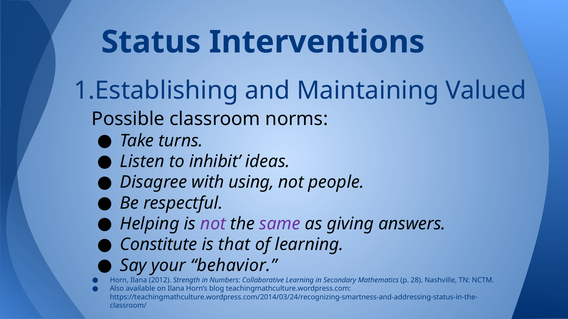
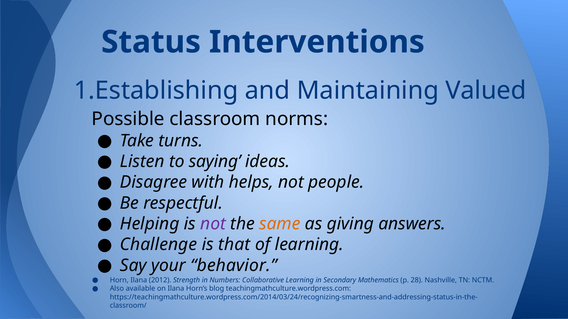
inhibit: inhibit -> saying
using: using -> helps
same colour: purple -> orange
Constitute: Constitute -> Challenge
